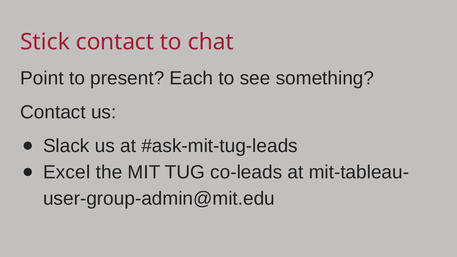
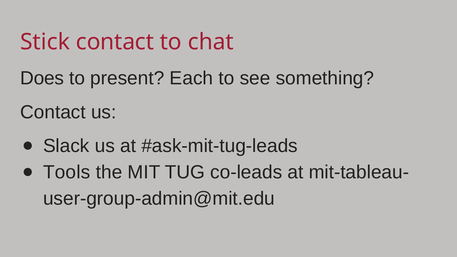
Point: Point -> Does
Excel: Excel -> Tools
